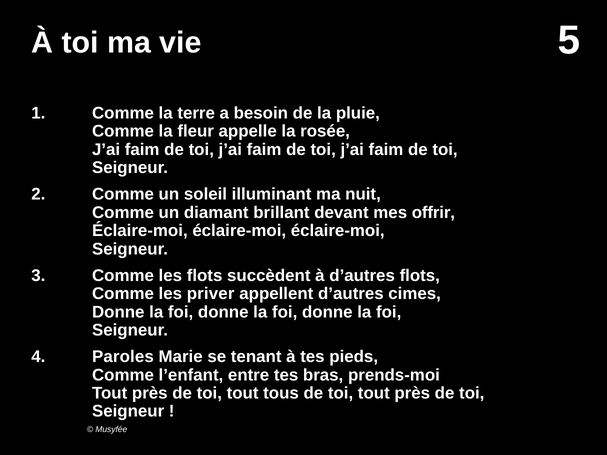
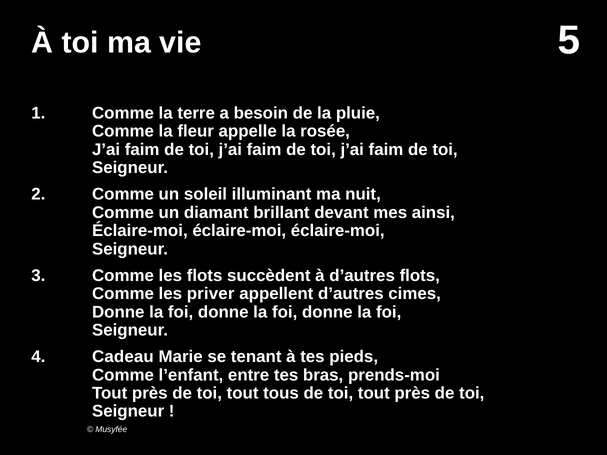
offrir: offrir -> ainsi
Paroles: Paroles -> Cadeau
